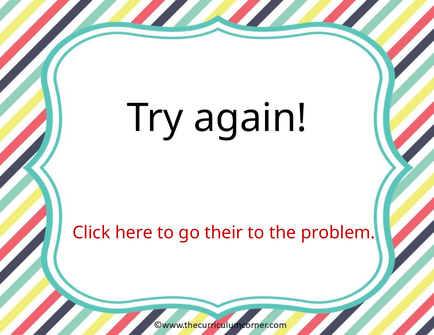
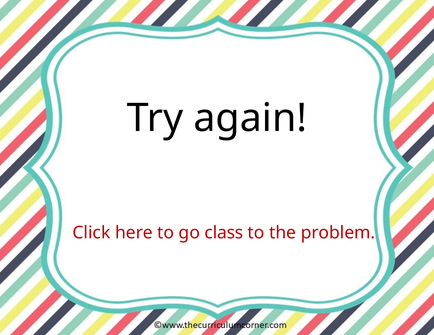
their: their -> class
